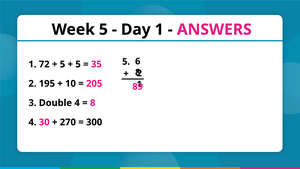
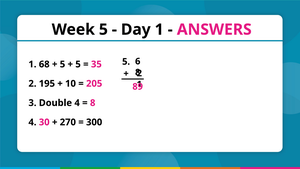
72: 72 -> 68
